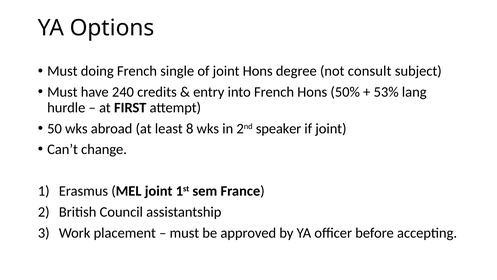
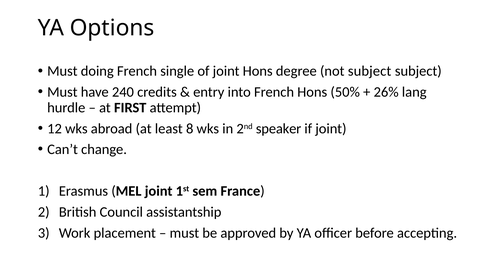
not consult: consult -> subject
53%: 53% -> 26%
50: 50 -> 12
